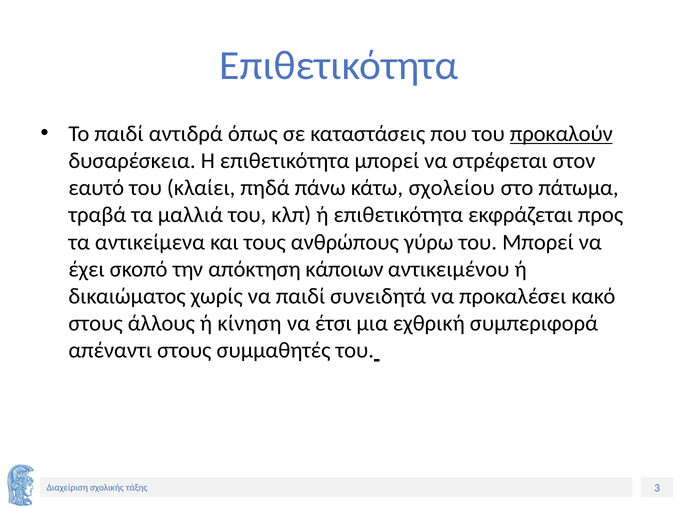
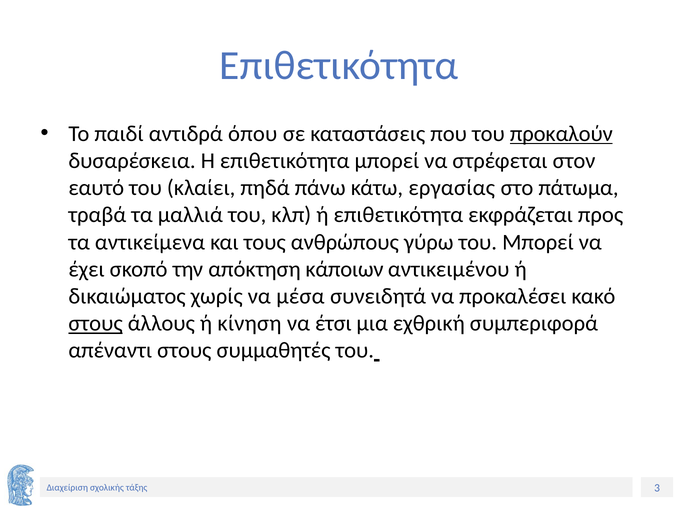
όπως: όπως -> όπου
σχολείου: σχολείου -> εργασίας
να παιδί: παιδί -> μέσα
στους at (96, 324) underline: none -> present
